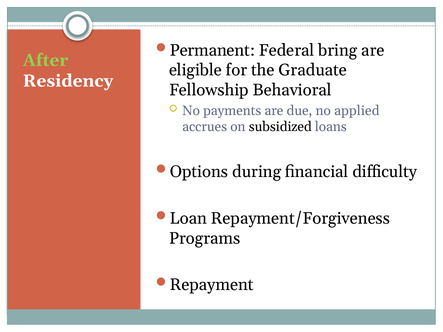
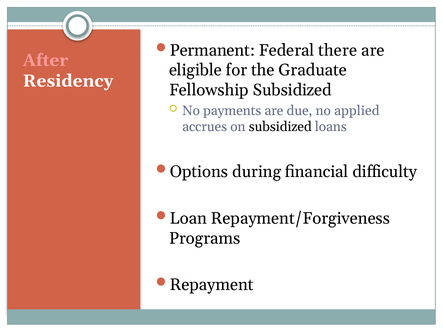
bring: bring -> there
After colour: light green -> pink
Fellowship Behavioral: Behavioral -> Subsidized
